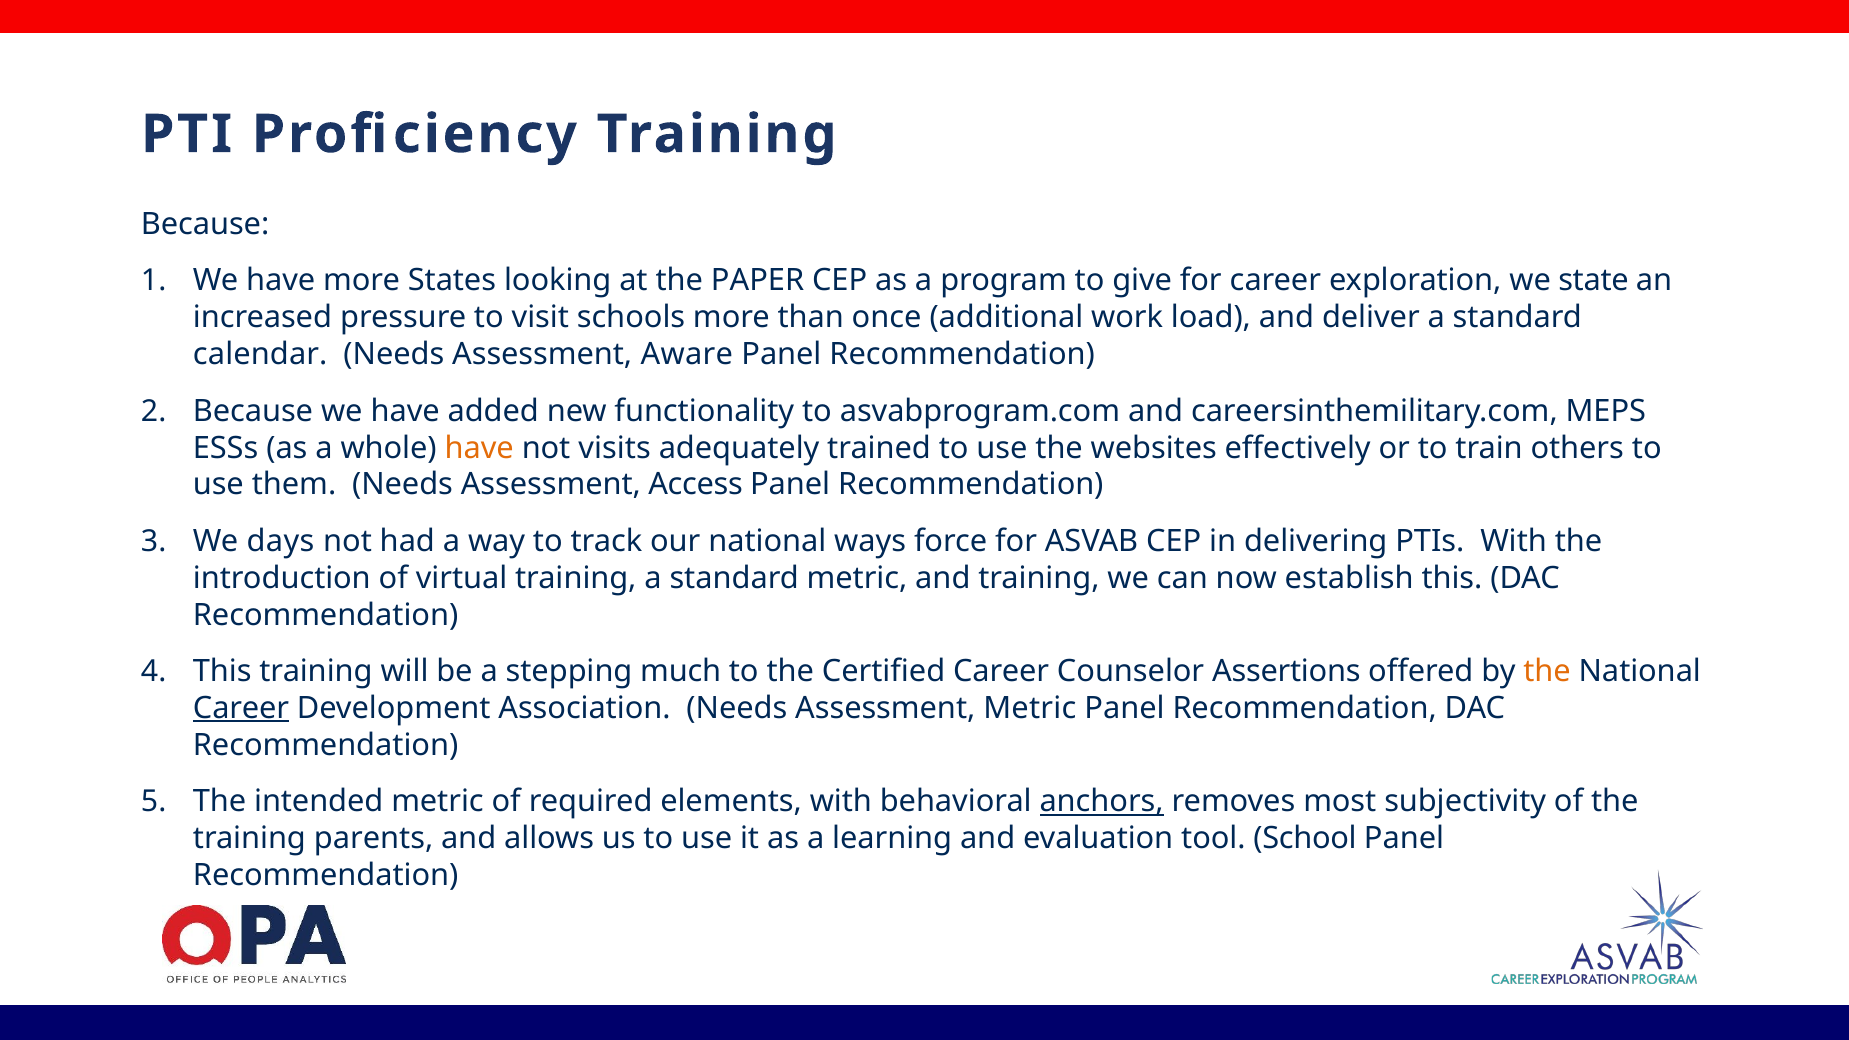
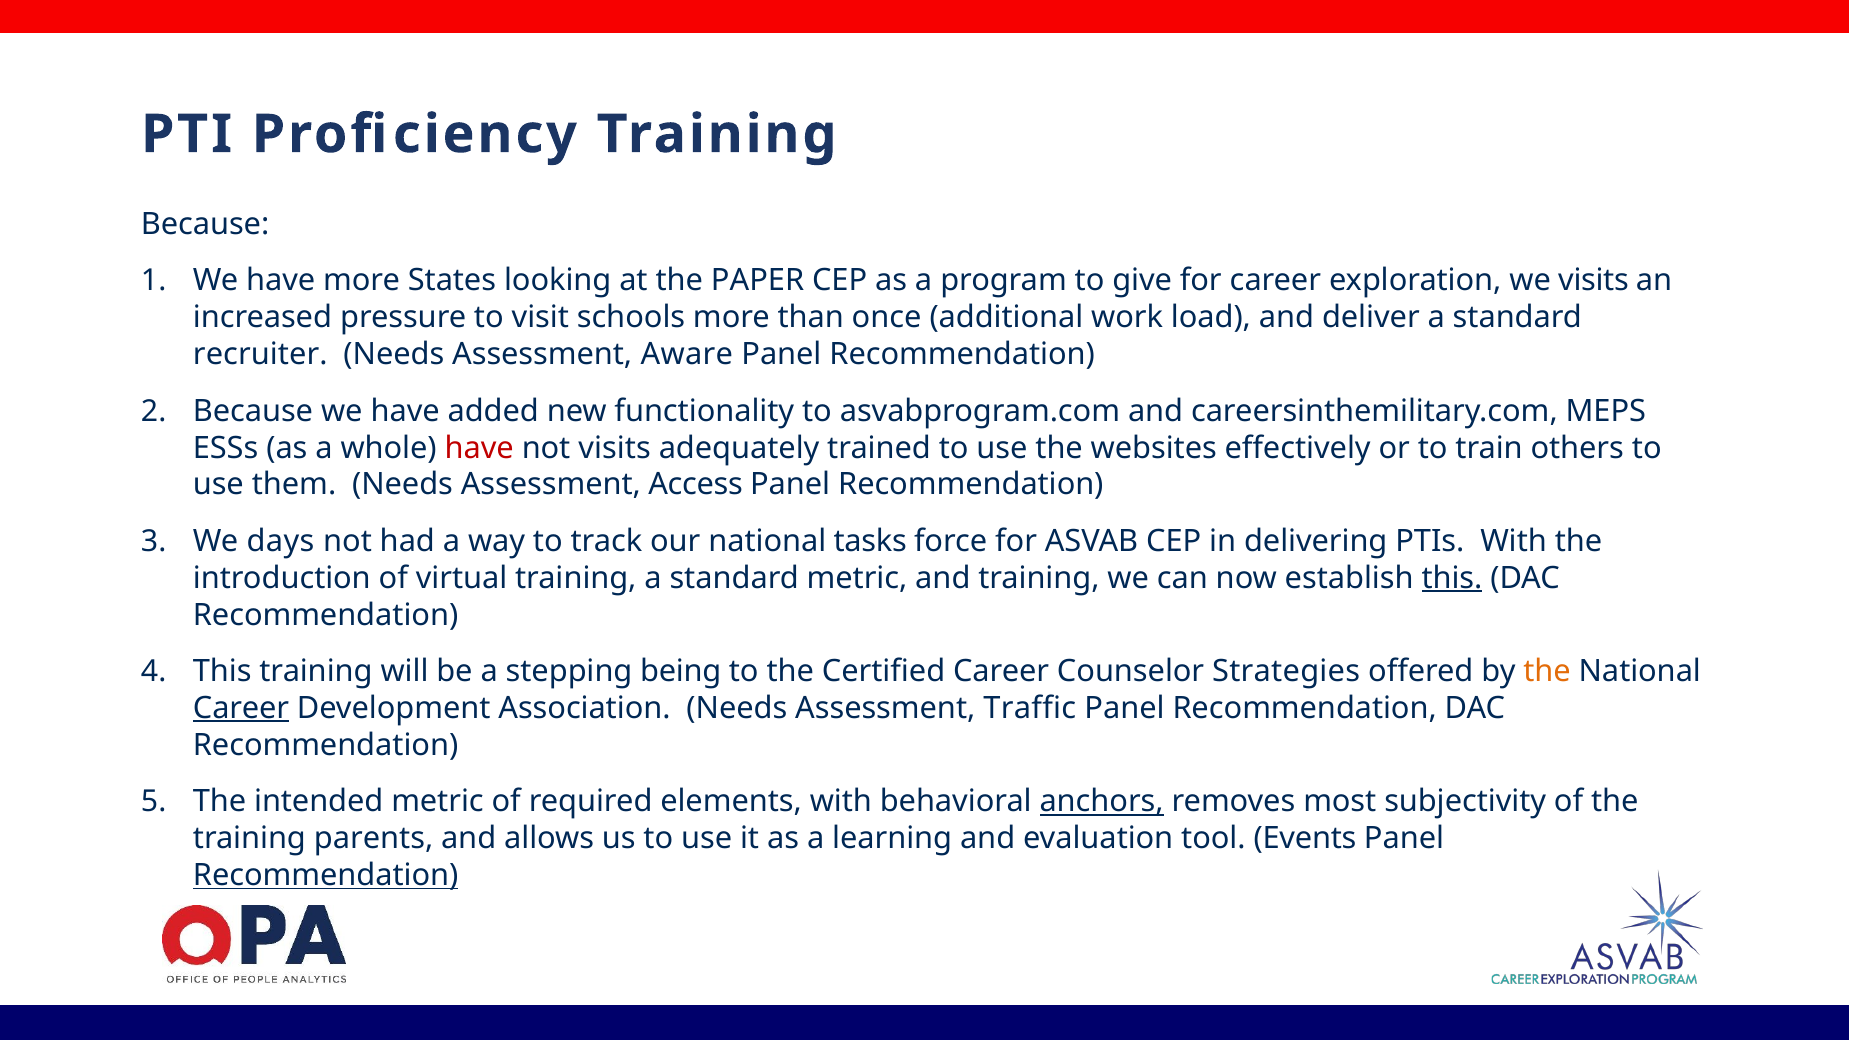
we state: state -> visits
calendar: calendar -> recruiter
have at (479, 448) colour: orange -> red
ways: ways -> tasks
this at (1452, 578) underline: none -> present
much: much -> being
Assertions: Assertions -> Strategies
Assessment Metric: Metric -> Traffic
School: School -> Events
Recommendation at (326, 875) underline: none -> present
